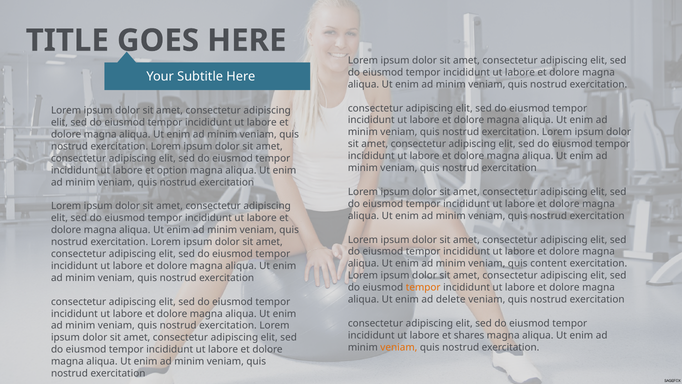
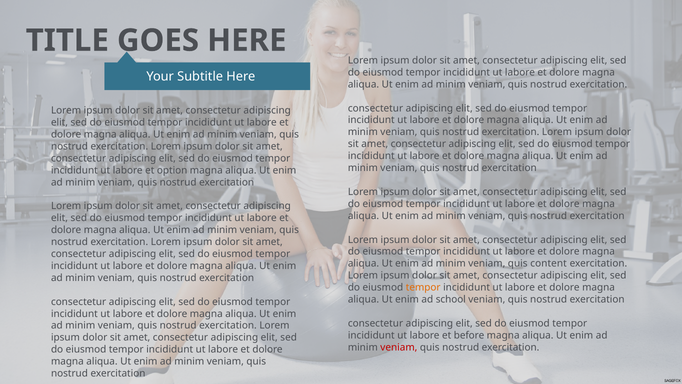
delete: delete -> school
shares: shares -> before
veniam at (399, 347) colour: orange -> red
